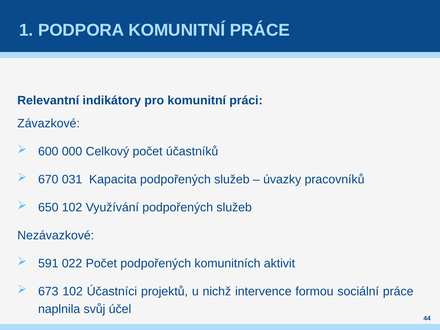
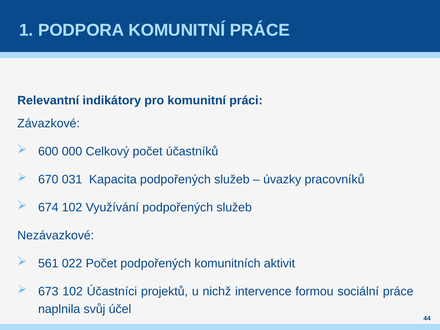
650: 650 -> 674
591: 591 -> 561
